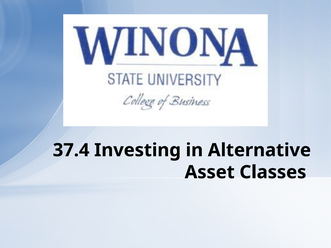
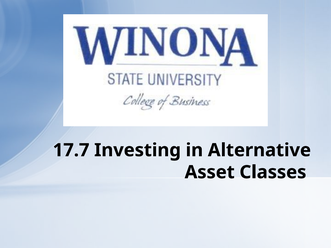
37.4: 37.4 -> 17.7
